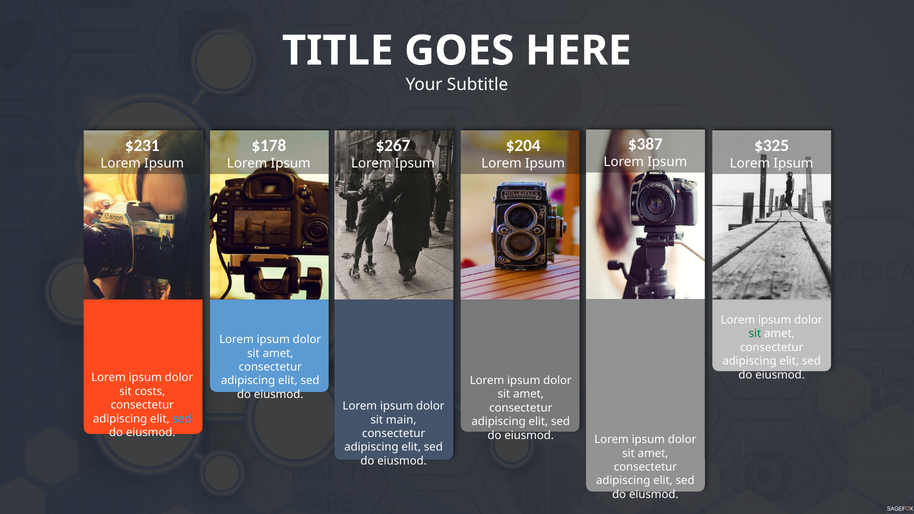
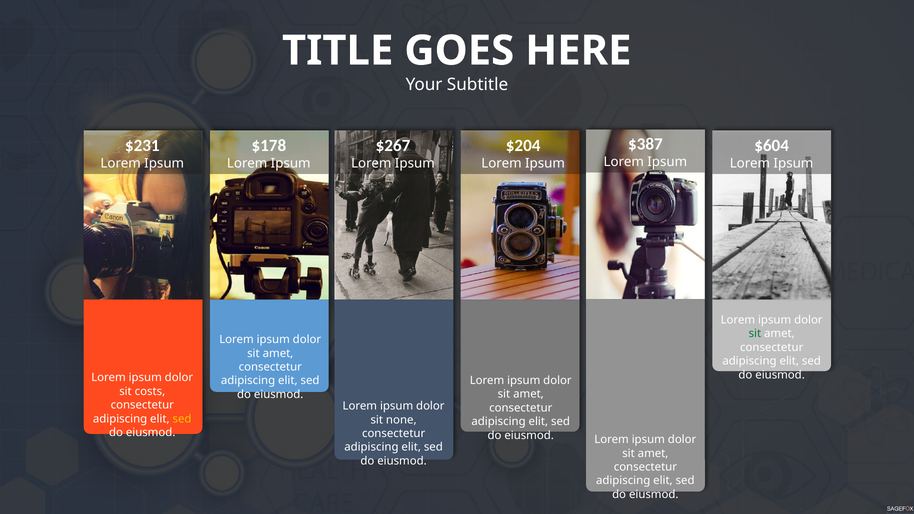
$325: $325 -> $604
sed at (182, 419) colour: light blue -> yellow
main: main -> none
